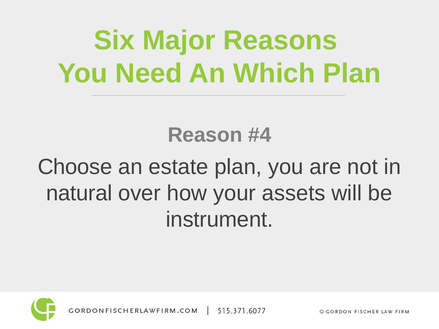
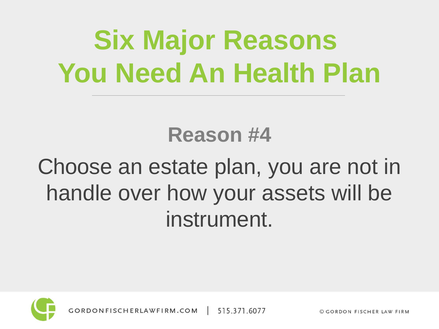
Which: Which -> Health
natural: natural -> handle
